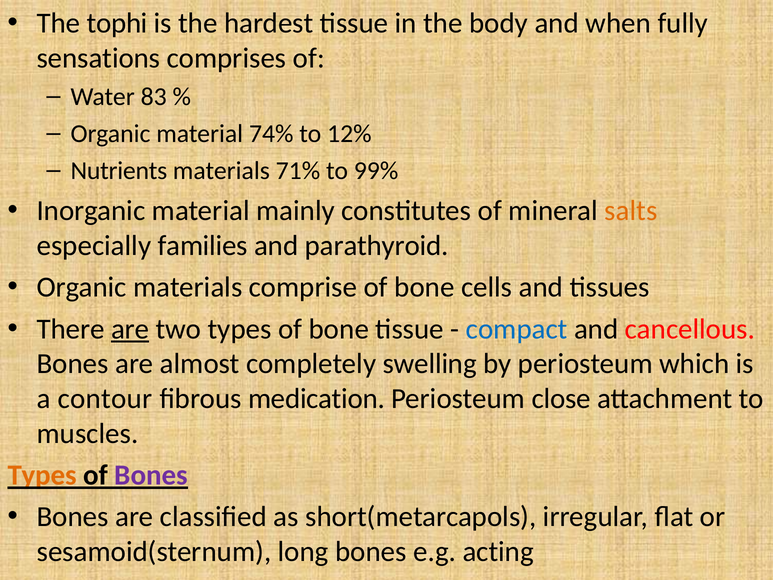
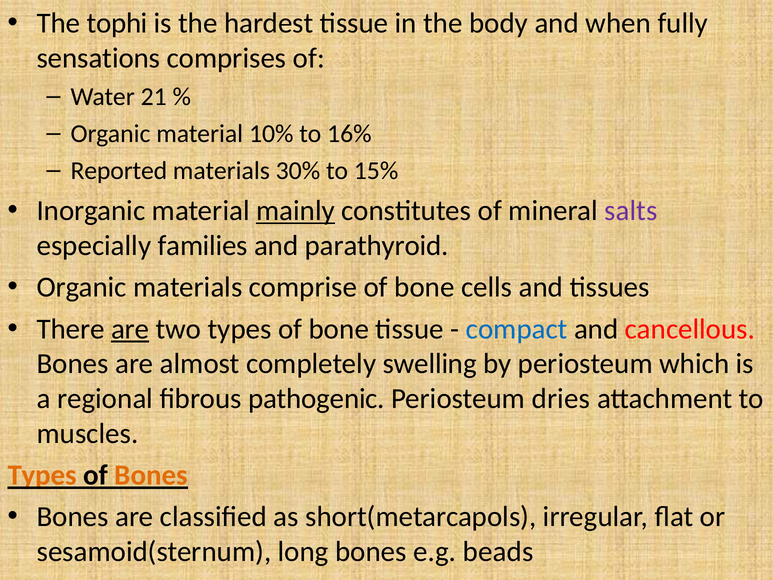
83: 83 -> 21
74%: 74% -> 10%
12%: 12% -> 16%
Nutrients: Nutrients -> Reported
71%: 71% -> 30%
99%: 99% -> 15%
mainly underline: none -> present
salts colour: orange -> purple
contour: contour -> regional
medication: medication -> pathogenic
close: close -> dries
Bones at (151, 475) colour: purple -> orange
acting: acting -> beads
